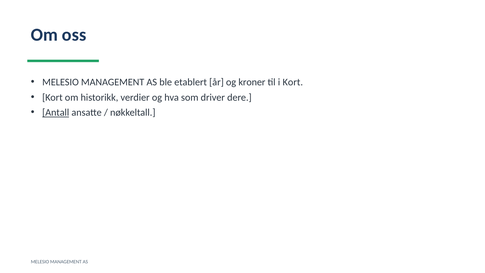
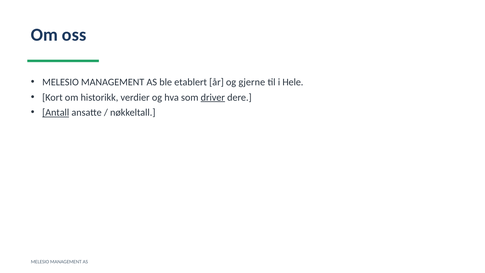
kroner: kroner -> gjerne
i Kort: Kort -> Hele
driver underline: none -> present
